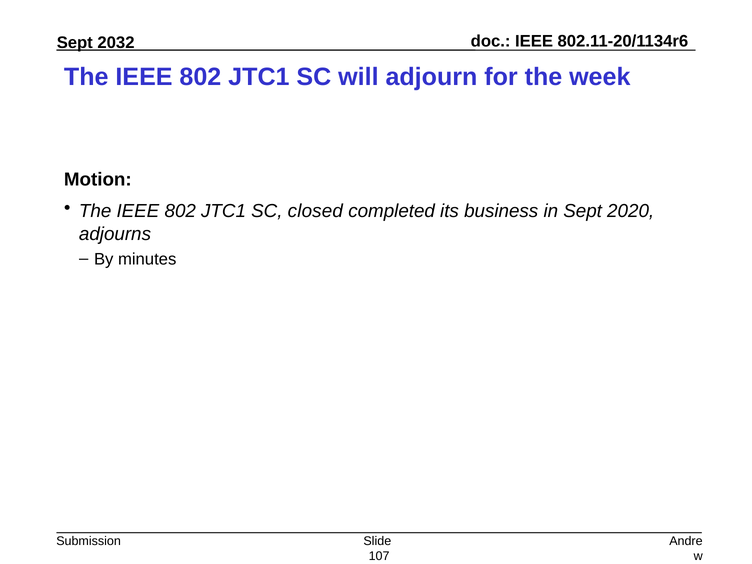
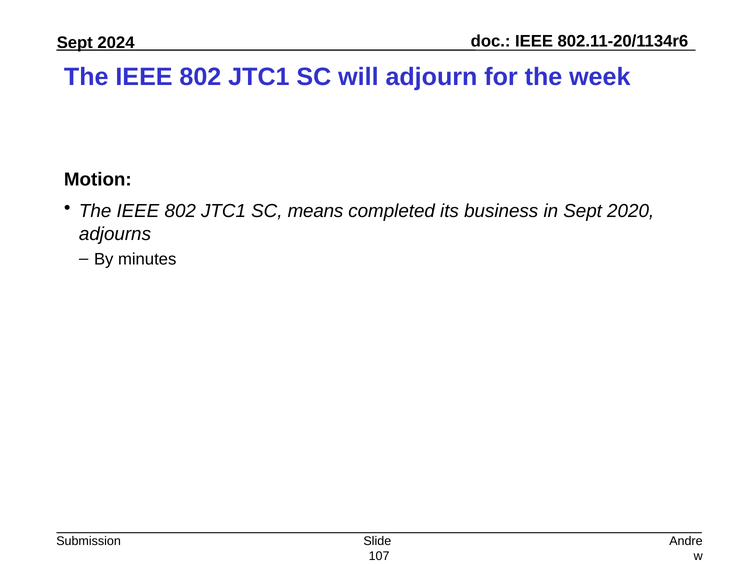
2032: 2032 -> 2024
closed: closed -> means
